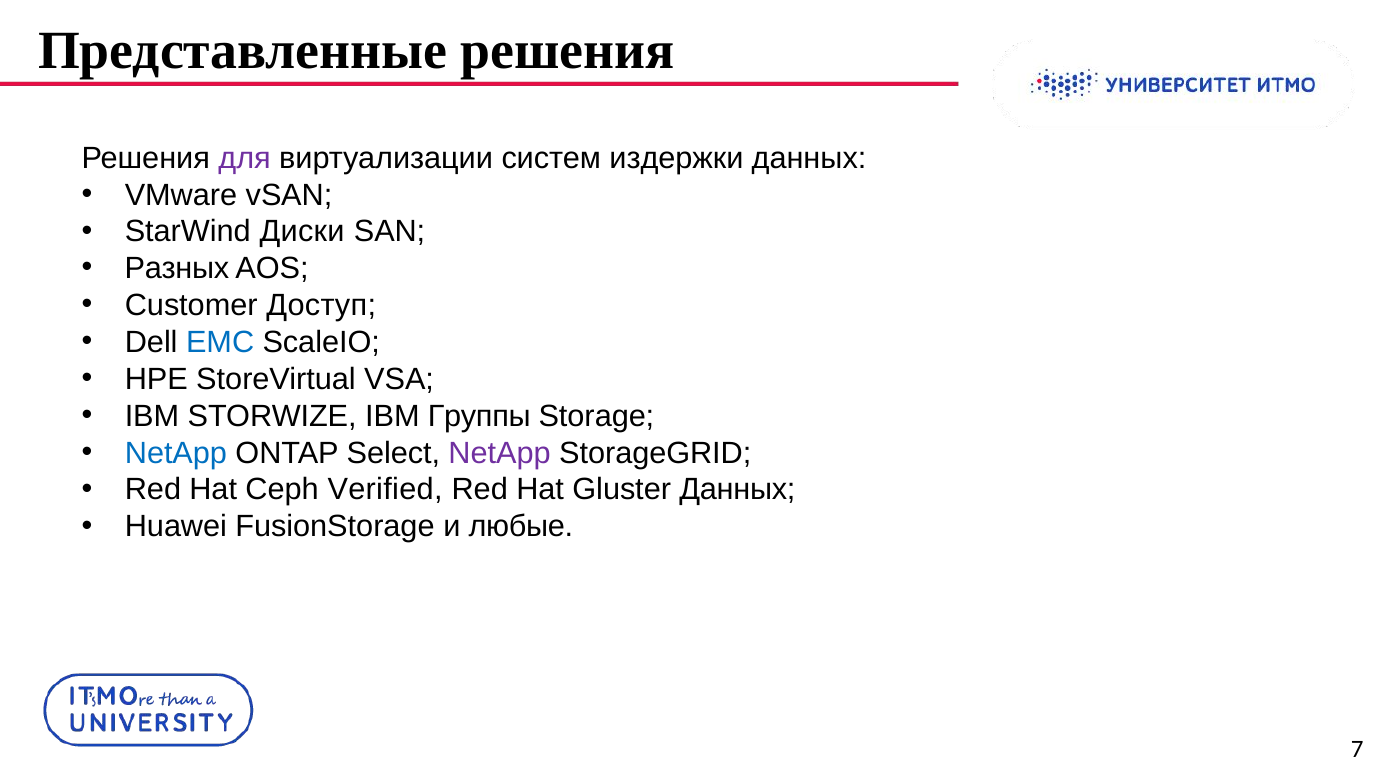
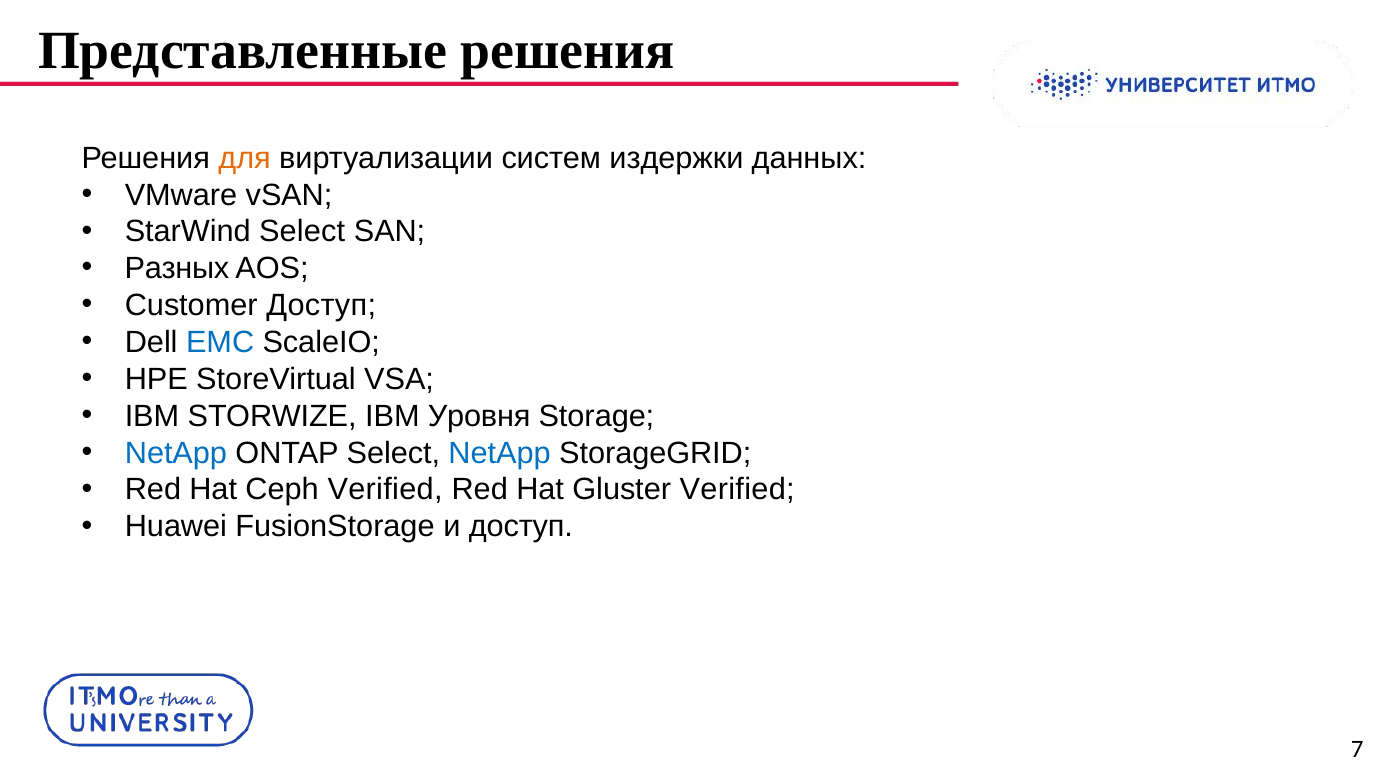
для colour: purple -> orange
StarWind Диски: Диски -> Select
Группы: Группы -> Уровня
NetApp at (500, 453) colour: purple -> blue
Gluster Данных: Данных -> Verified
и любые: любые -> доступ
